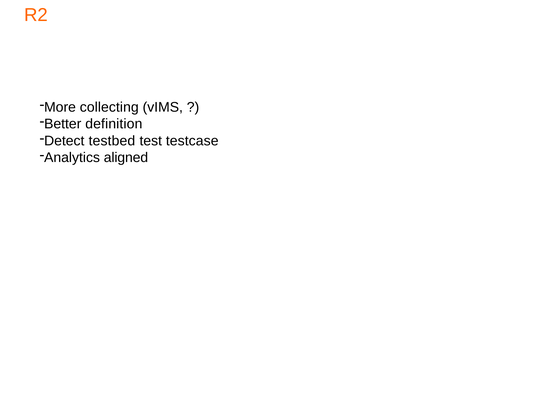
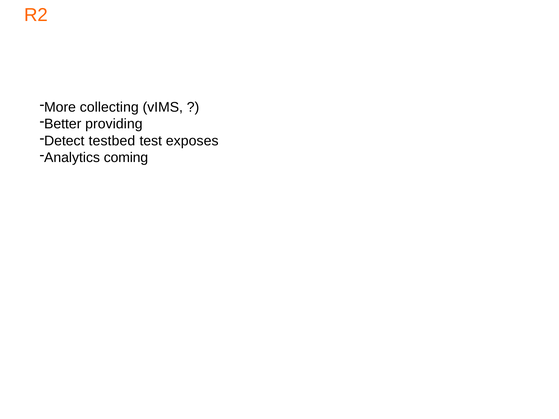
definition: definition -> providing
testcase: testcase -> exposes
aligned: aligned -> coming
